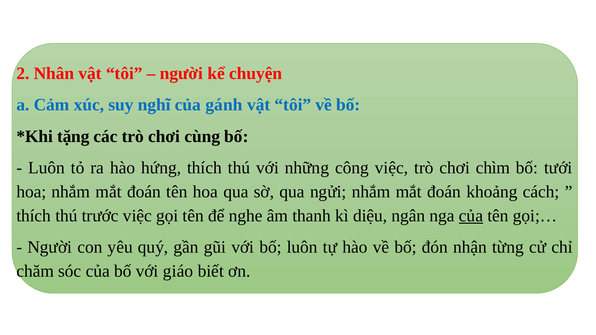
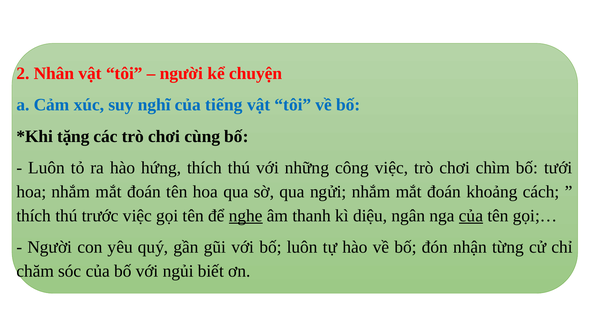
gánh: gánh -> tiếng
nghe underline: none -> present
giáo: giáo -> ngủi
